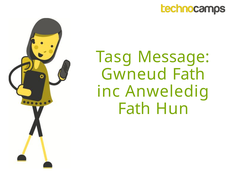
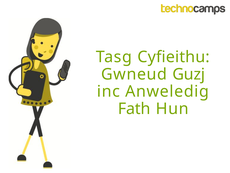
Message: Message -> Cyfieithu
Gwneud Fath: Fath -> Guzj
